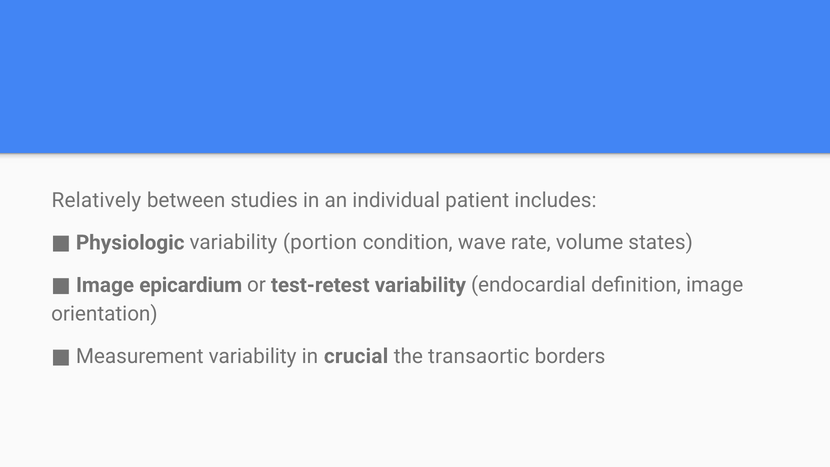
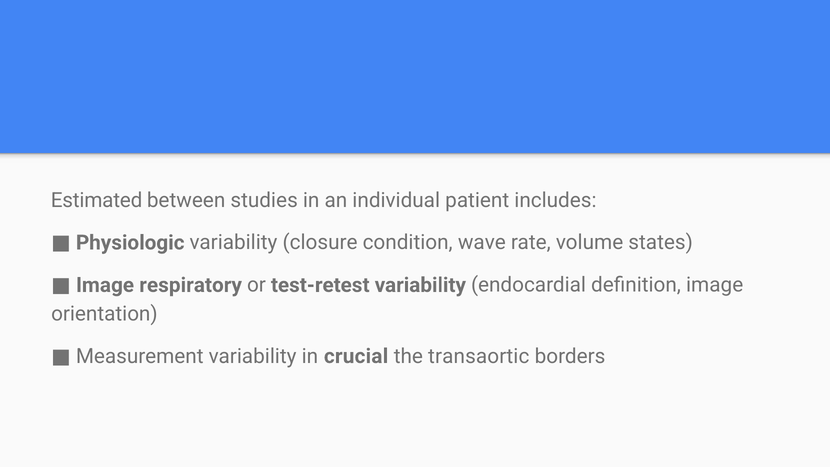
Relatively: Relatively -> Estimated
portion: portion -> closure
epicardium: epicardium -> respiratory
